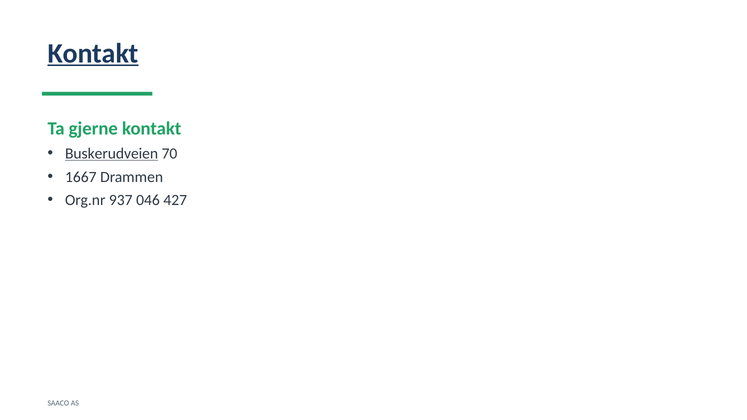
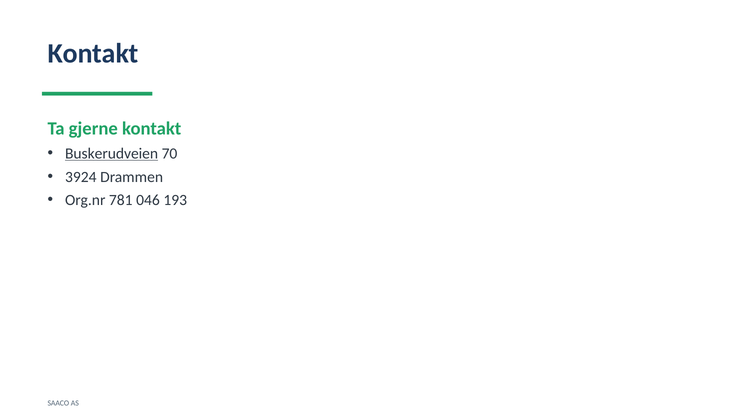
Kontakt at (93, 53) underline: present -> none
1667: 1667 -> 3924
937: 937 -> 781
427: 427 -> 193
